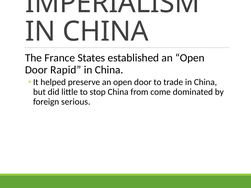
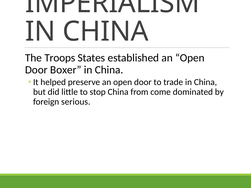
France: France -> Troops
Rapid: Rapid -> Boxer
